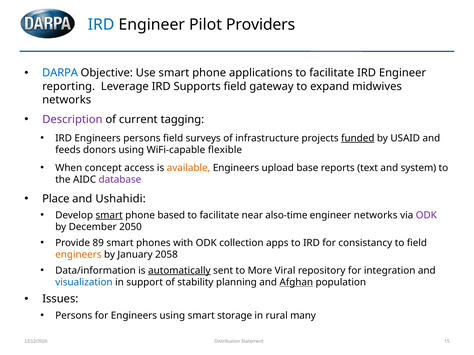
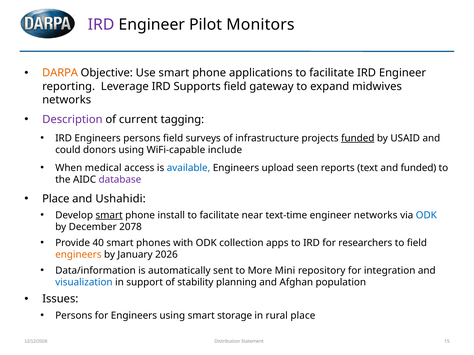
IRD at (101, 25) colour: blue -> purple
Providers: Providers -> Monitors
DARPA colour: blue -> orange
feeds: feeds -> could
flexible: flexible -> include
concept: concept -> medical
available colour: orange -> blue
base: base -> seen
and system: system -> funded
based: based -> install
also-time: also-time -> text-time
ODK at (426, 216) colour: purple -> blue
2050: 2050 -> 2078
89: 89 -> 40
consistancy: consistancy -> researchers
2058: 2058 -> 2026
automatically underline: present -> none
Viral: Viral -> Mini
Afghan underline: present -> none
rural many: many -> place
